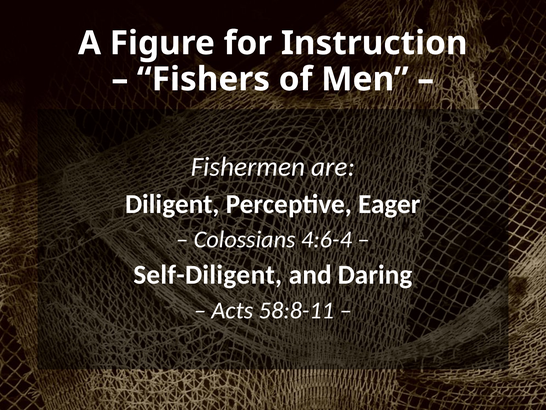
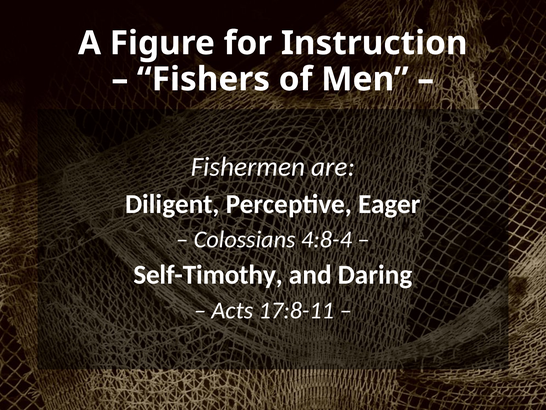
4:6-4: 4:6-4 -> 4:8-4
Self-Diligent: Self-Diligent -> Self-Timothy
58:8-11: 58:8-11 -> 17:8-11
